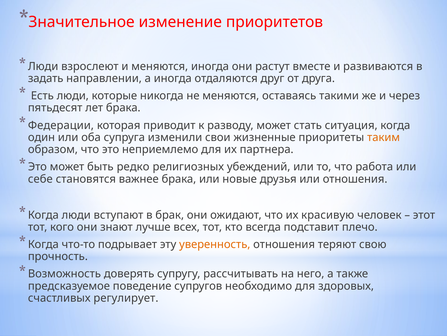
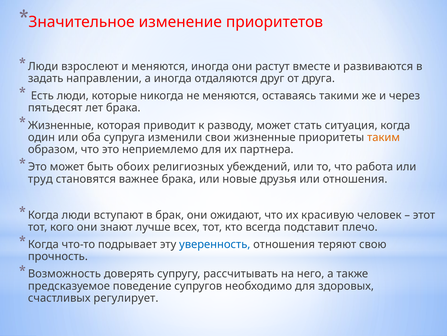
Федерации at (61, 125): Федерации -> Жизненные
редко: редко -> обоих
себе: себе -> труд
уверенность colour: orange -> blue
